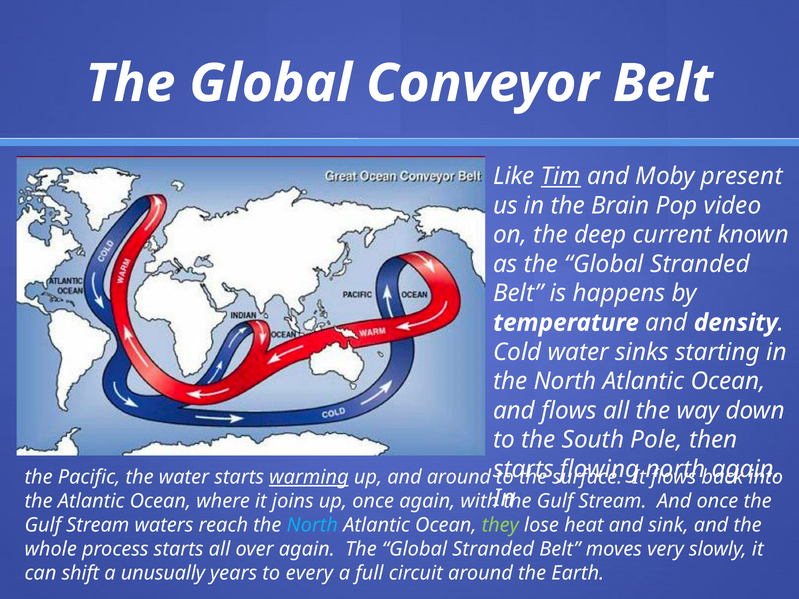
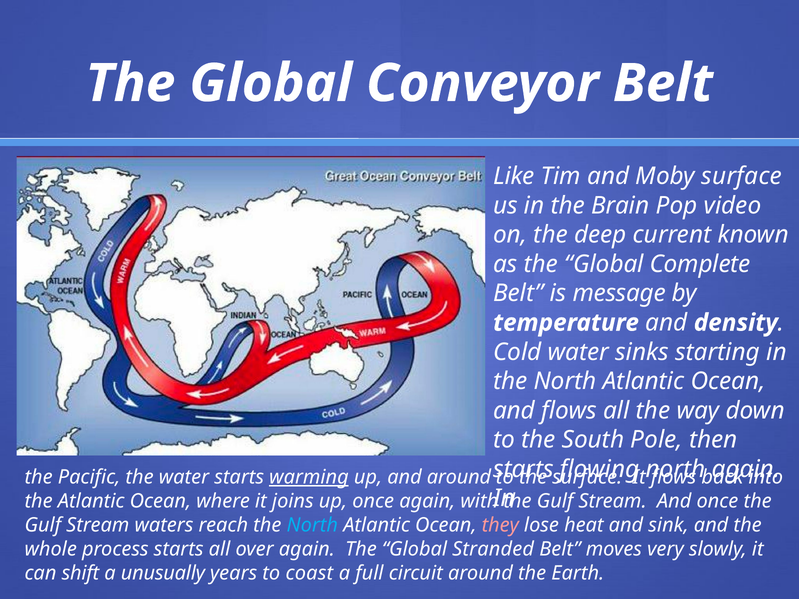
Tim underline: present -> none
Moby present: present -> surface
as the Global Stranded: Stranded -> Complete
happens: happens -> message
they colour: light green -> pink
every: every -> coast
